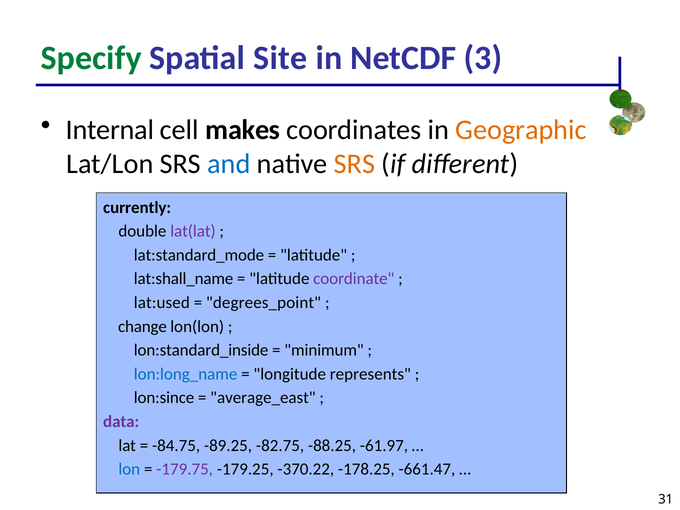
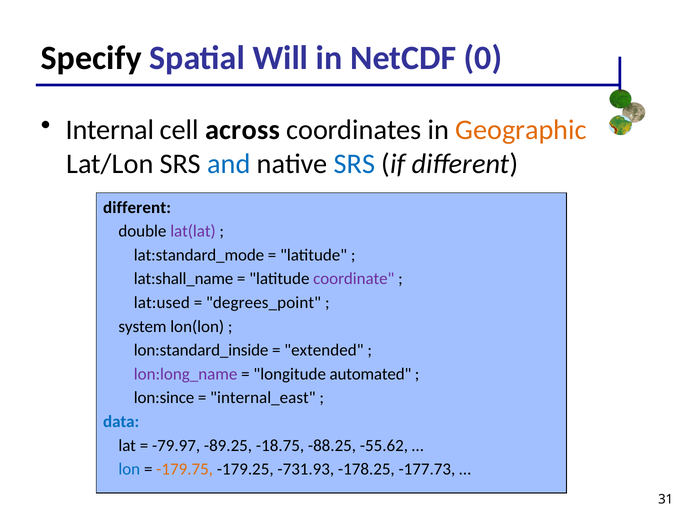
Specify colour: green -> black
Site: Site -> Will
3: 3 -> 0
makes: makes -> across
SRS at (354, 164) colour: orange -> blue
currently at (137, 207): currently -> different
change: change -> system
minimum: minimum -> extended
lon:long_name colour: blue -> purple
represents: represents -> automated
average_east: average_east -> internal_east
data colour: purple -> blue
-84.75: -84.75 -> -79.97
-82.75: -82.75 -> -18.75
-61.97: -61.97 -> -55.62
-179.75 colour: purple -> orange
-370.22: -370.22 -> -731.93
-661.47: -661.47 -> -177.73
